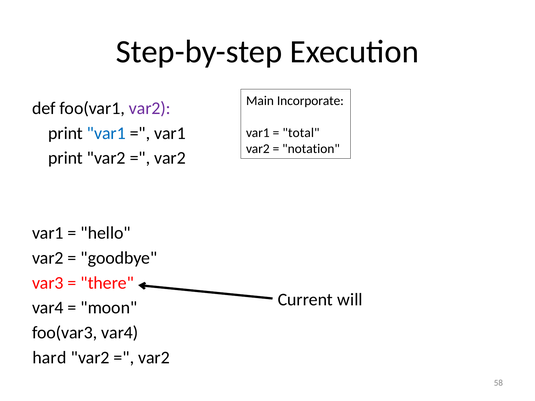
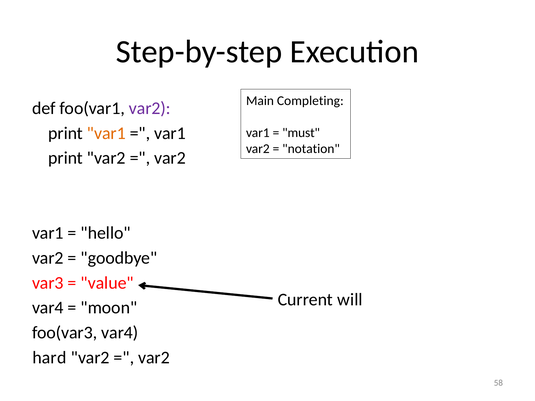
Incorporate: Incorporate -> Completing
var1 at (106, 133) colour: blue -> orange
total: total -> must
there: there -> value
